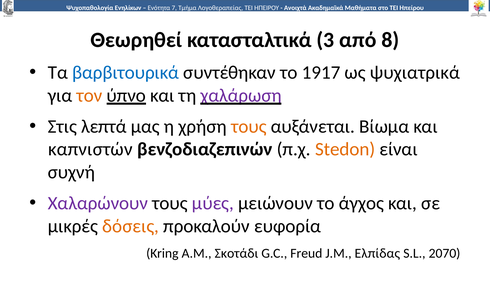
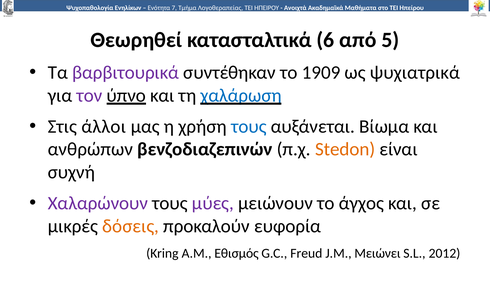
3: 3 -> 6
8: 8 -> 5
βαρβιτουρικά colour: blue -> purple
1917: 1917 -> 1909
τον colour: orange -> purple
χαλάρωση colour: purple -> blue
λεπτά: λεπτά -> άλλοι
τους at (249, 127) colour: orange -> blue
καπνιστών: καπνιστών -> ανθρώπων
Σκοτάδι: Σκοτάδι -> Εθισμός
Ελπίδας: Ελπίδας -> Μειώνει
2070: 2070 -> 2012
